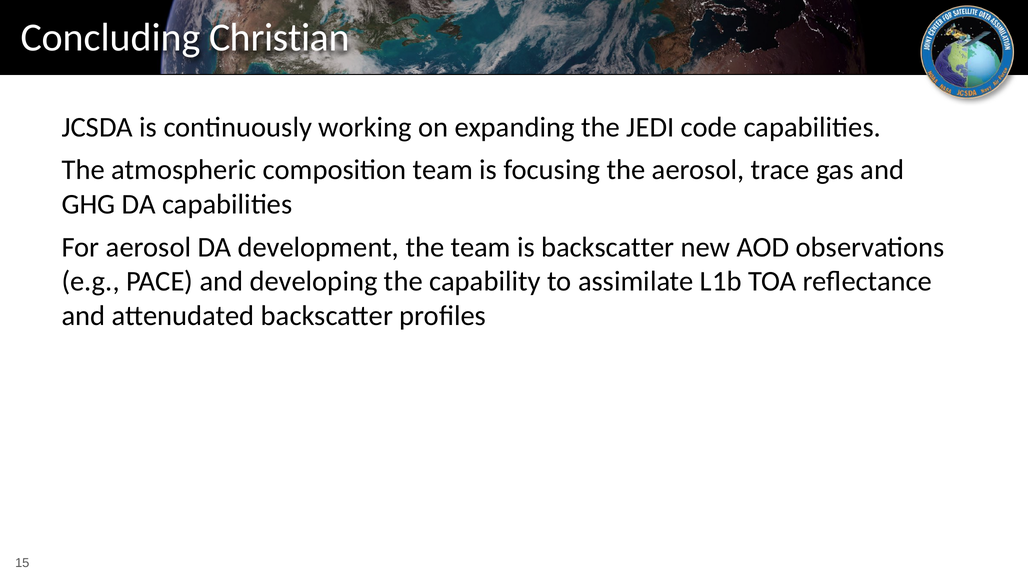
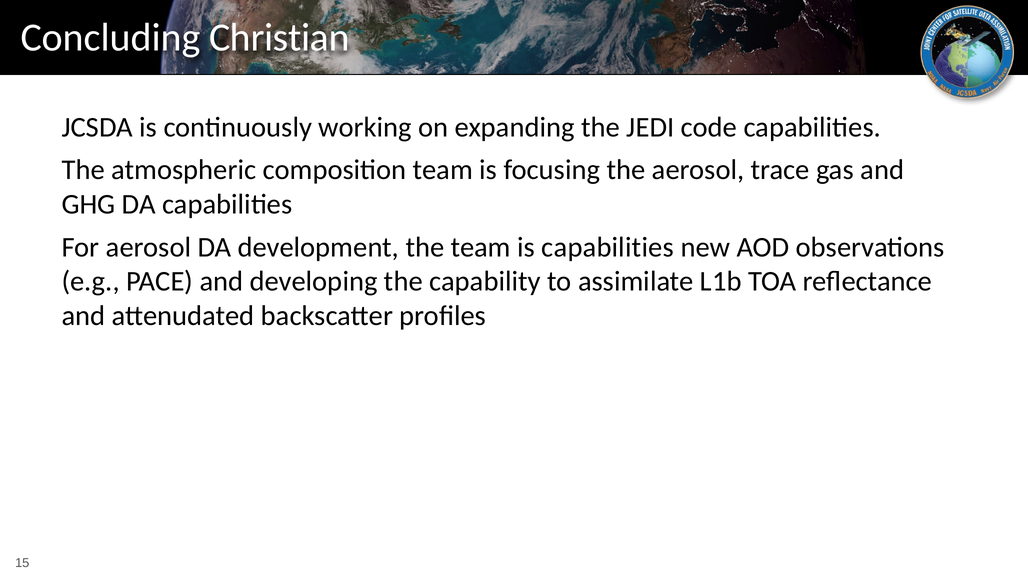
is backscatter: backscatter -> capabilities
